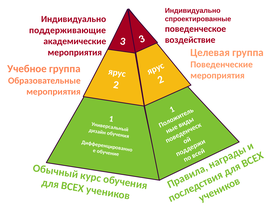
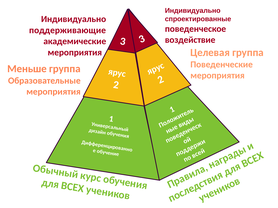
Учебное: Учебное -> Меньше
